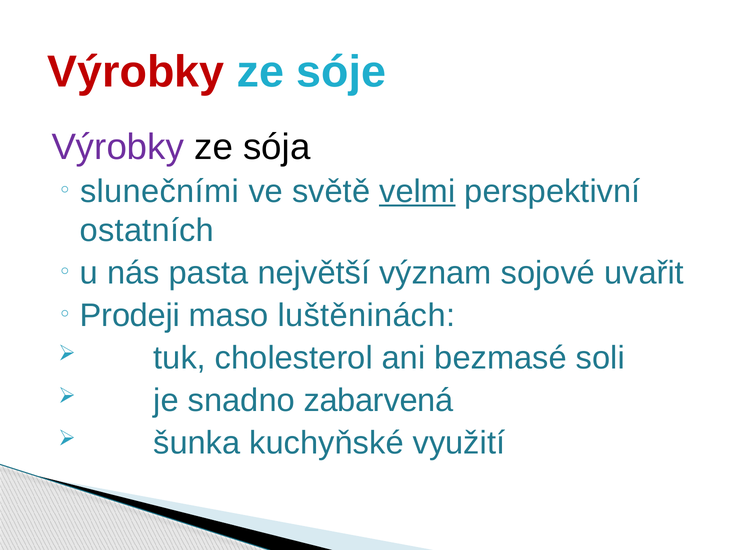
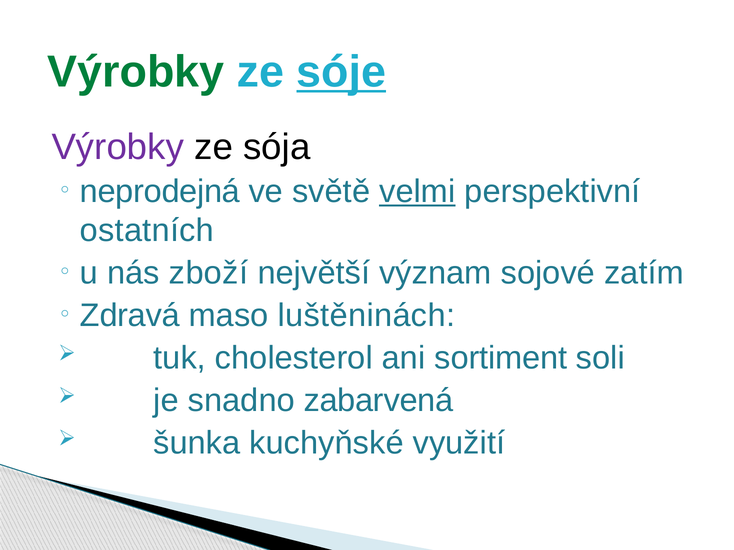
Výrobky at (136, 72) colour: red -> green
sóje underline: none -> present
slunečními: slunečními -> neprodejná
pasta: pasta -> zboží
uvařit: uvařit -> zatím
Prodeji: Prodeji -> Zdravá
bezmasé: bezmasé -> sortiment
